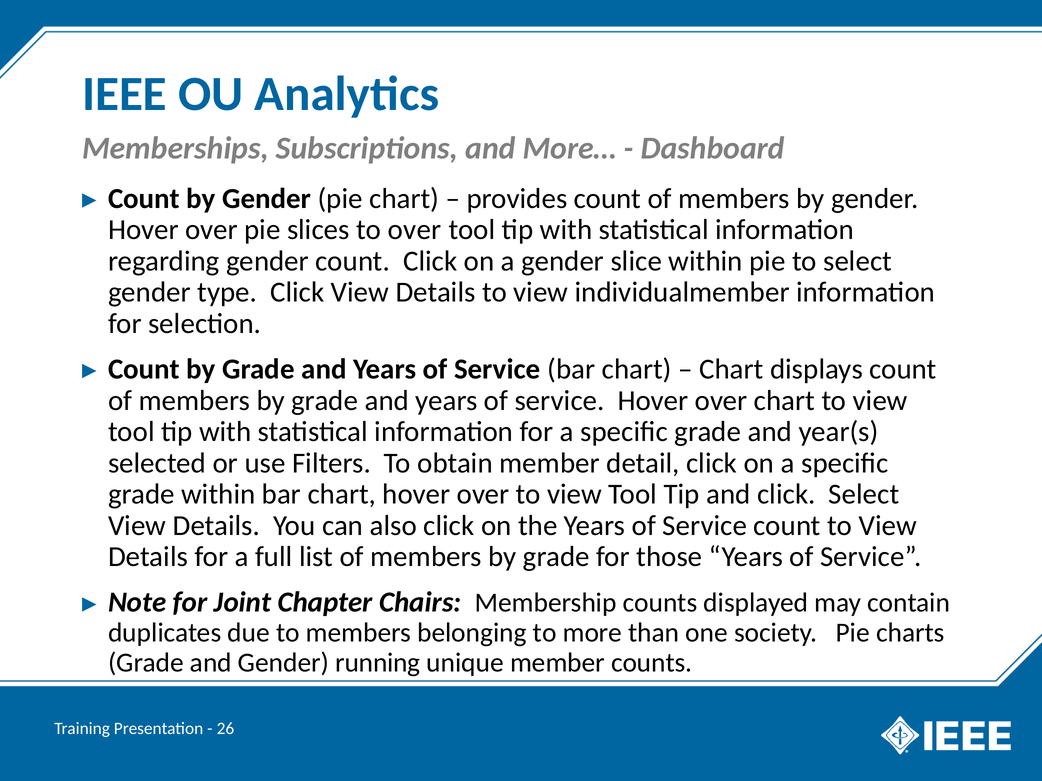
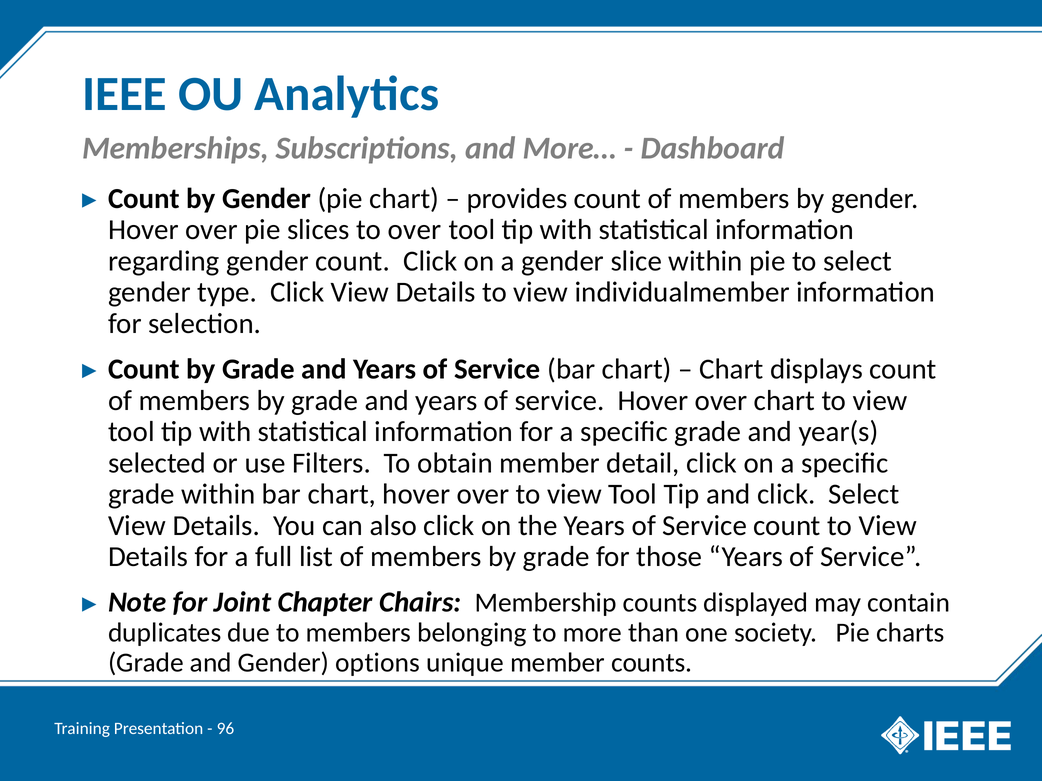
running: running -> options
26: 26 -> 96
